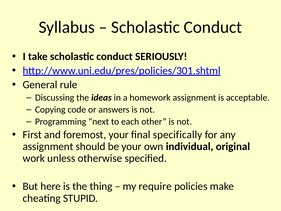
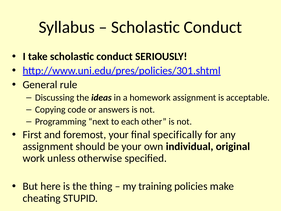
require: require -> training
